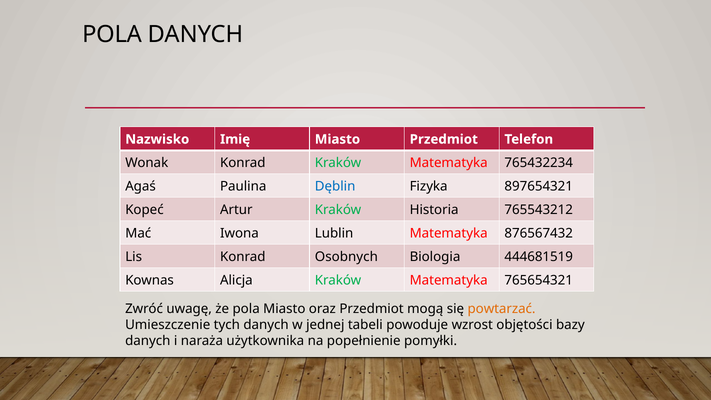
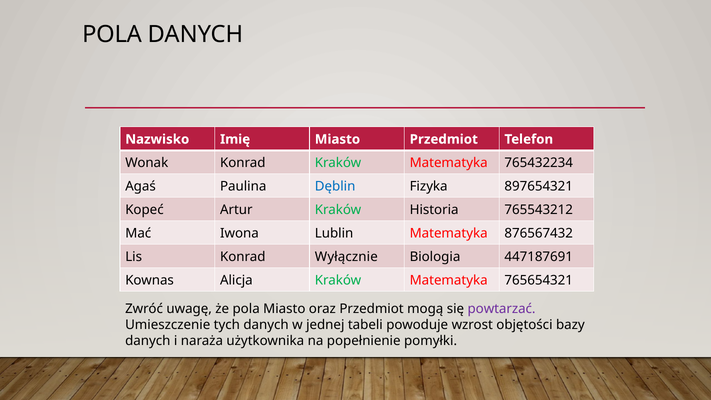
Osobnych: Osobnych -> Wyłącznie
444681519: 444681519 -> 447187691
powtarzać colour: orange -> purple
